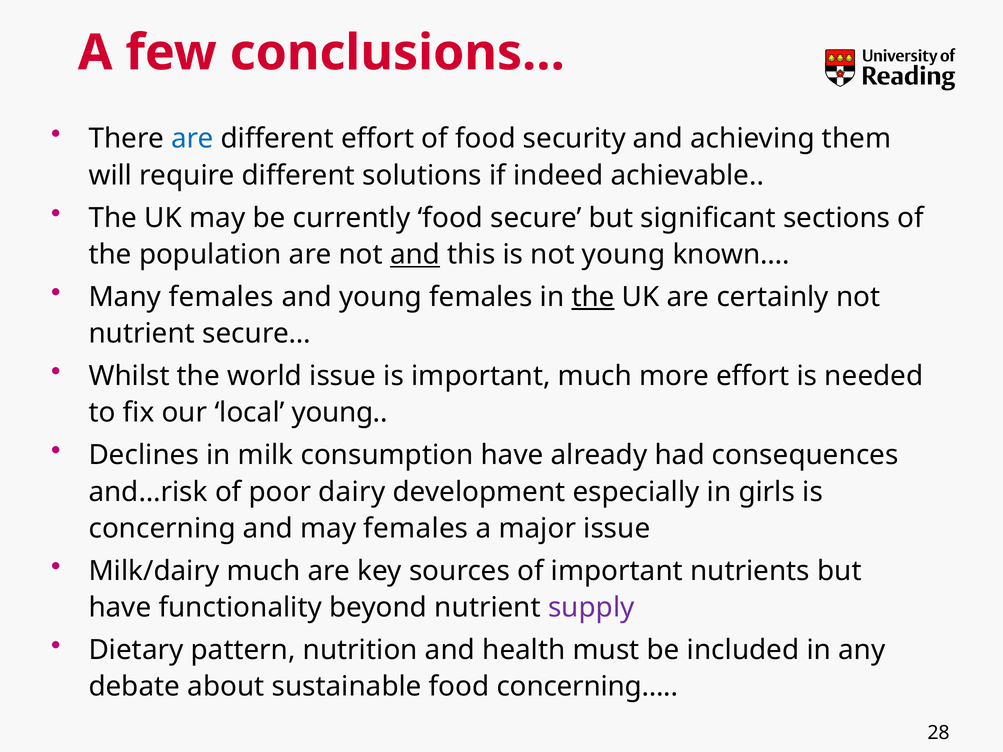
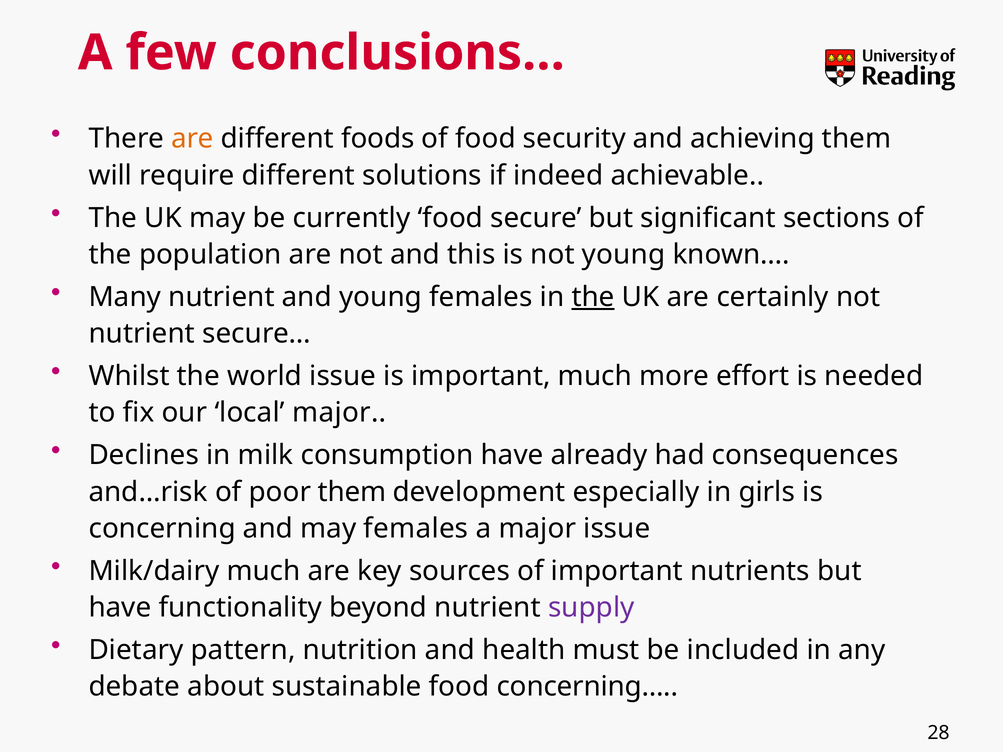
are at (192, 139) colour: blue -> orange
different effort: effort -> foods
and at (415, 255) underline: present -> none
Many females: females -> nutrient
local young: young -> major
poor dairy: dairy -> them
